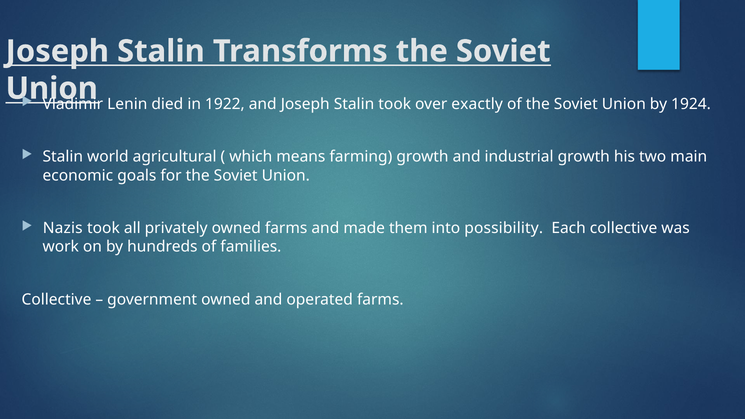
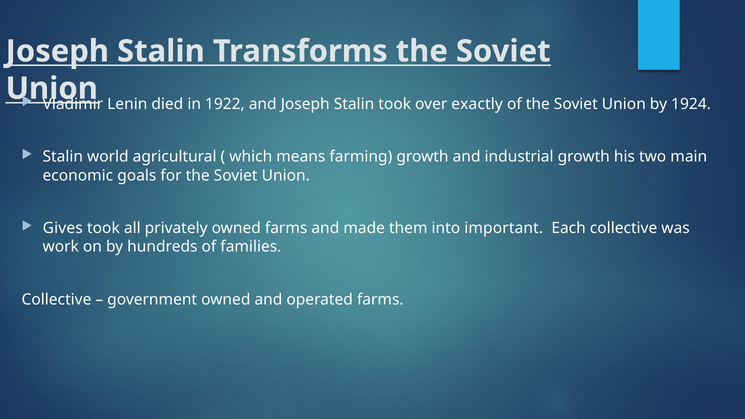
Nazis: Nazis -> Gives
possibility: possibility -> important
